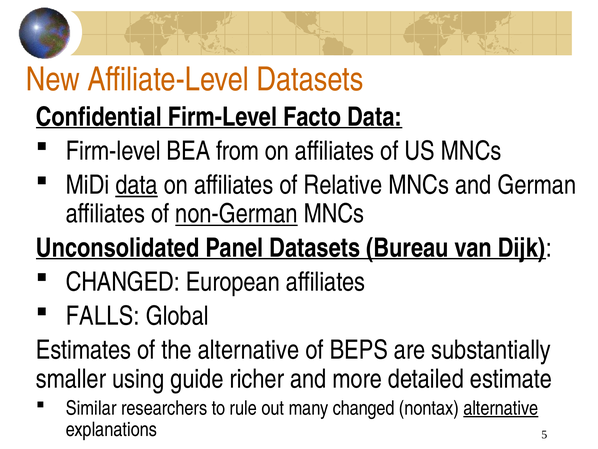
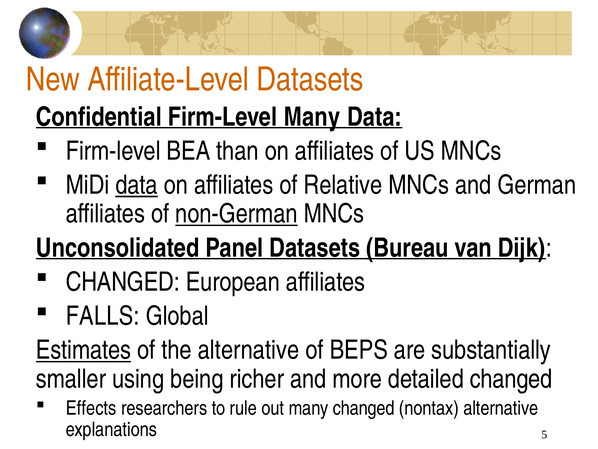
Firm-Level Facto: Facto -> Many
from: from -> than
Estimates underline: none -> present
guide: guide -> being
detailed estimate: estimate -> changed
Similar: Similar -> Effects
alternative at (501, 408) underline: present -> none
